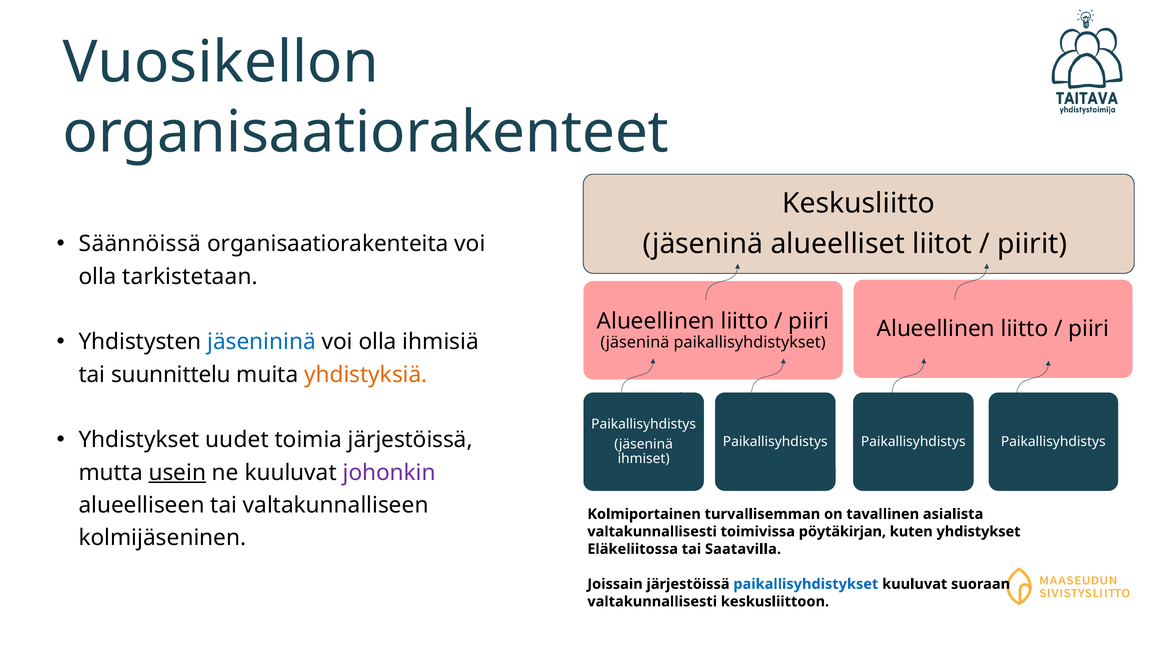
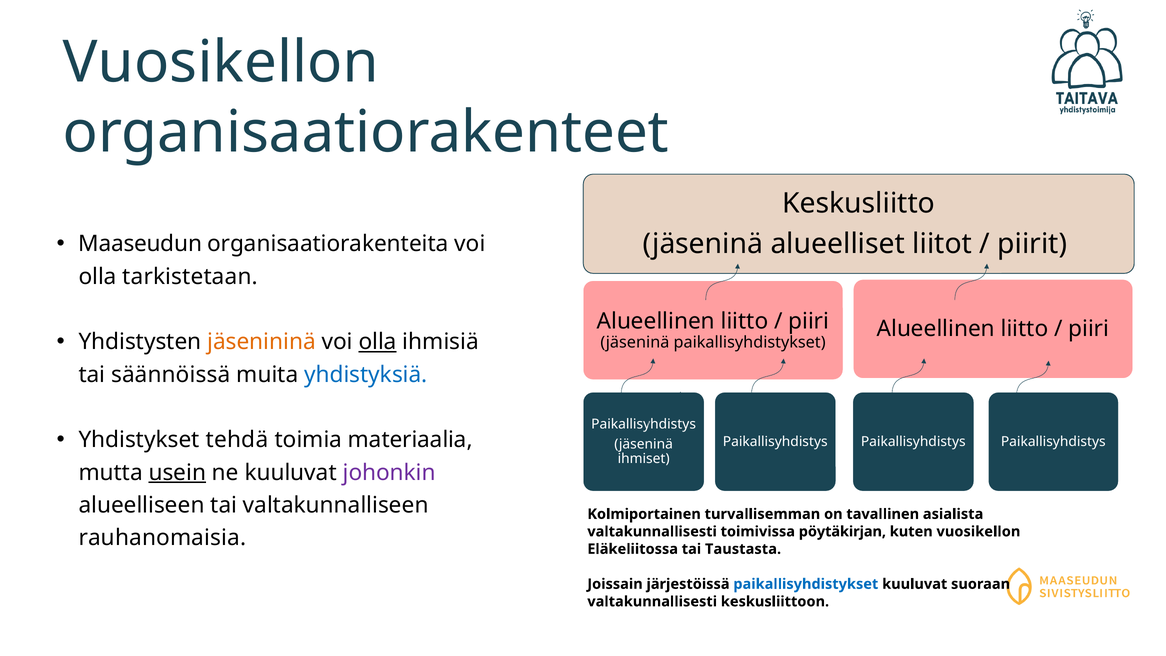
Säännöissä: Säännöissä -> Maaseudun
jäsenininä colour: blue -> orange
olla at (378, 342) underline: none -> present
suunnittelu: suunnittelu -> säännöissä
yhdistyksiä colour: orange -> blue
uudet: uudet -> tehdä
toimia järjestöissä: järjestöissä -> materiaalia
kuten yhdistykset: yhdistykset -> vuosikellon
kolmijäseninen: kolmijäseninen -> rauhanomaisia
Saatavilla: Saatavilla -> Taustasta
